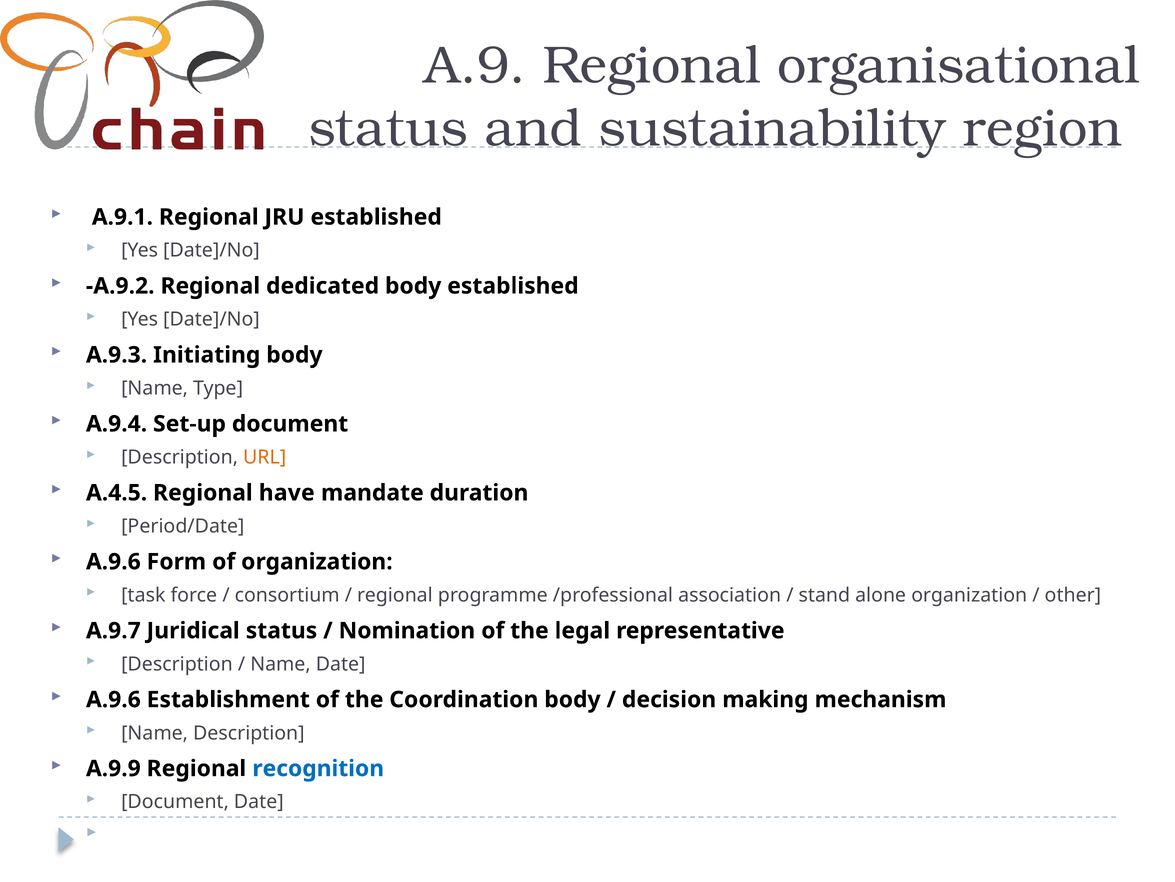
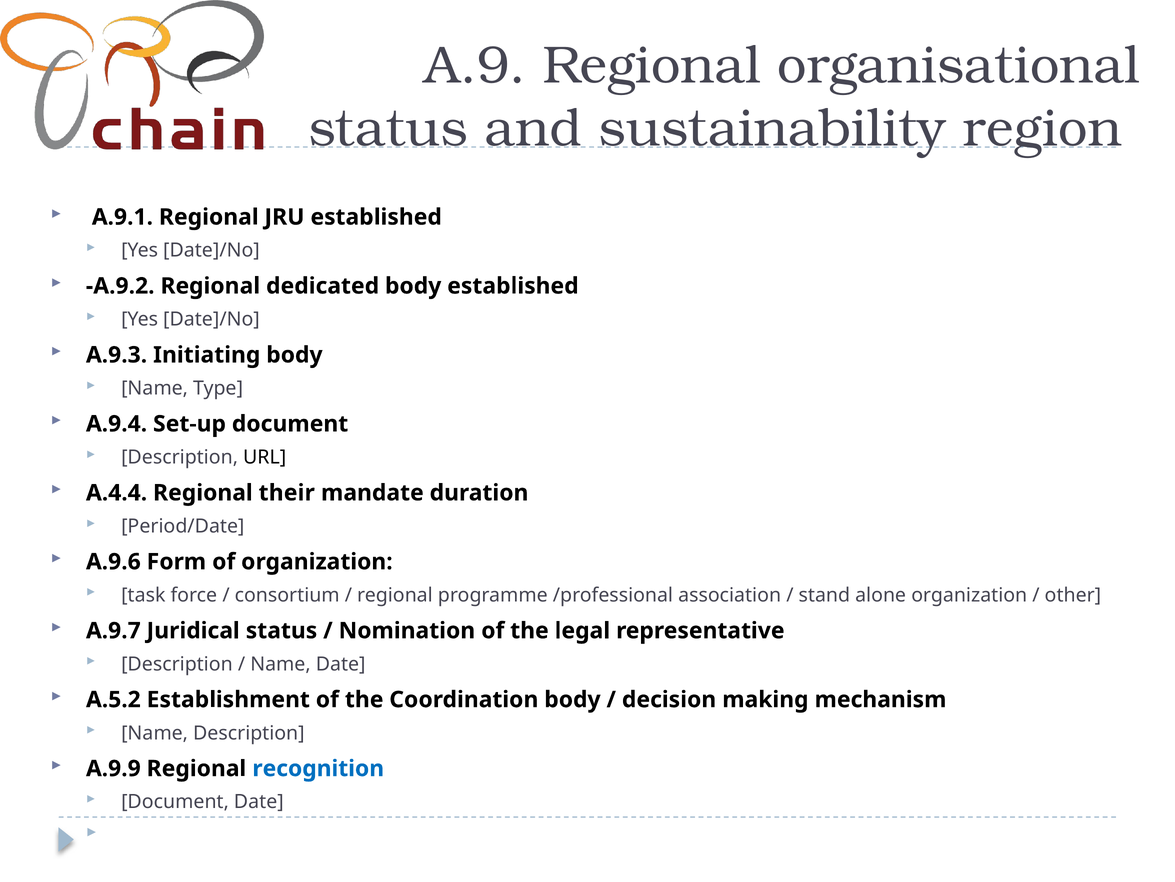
URL colour: orange -> black
A.4.5: A.4.5 -> A.4.4
have: have -> their
A.9.6 at (113, 699): A.9.6 -> A.5.2
